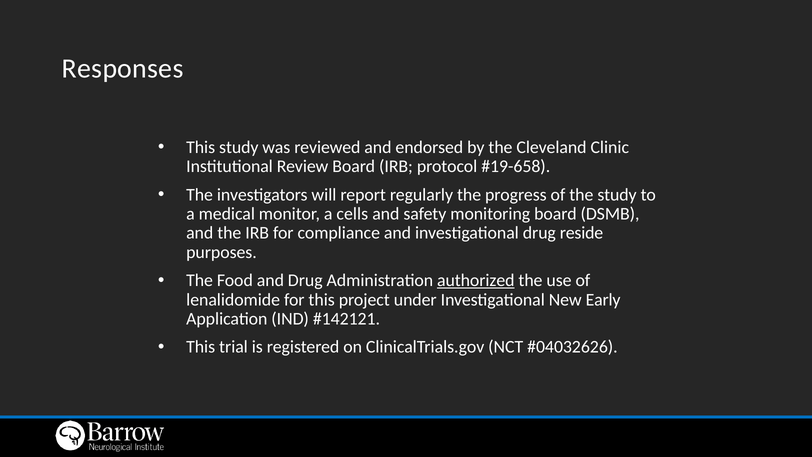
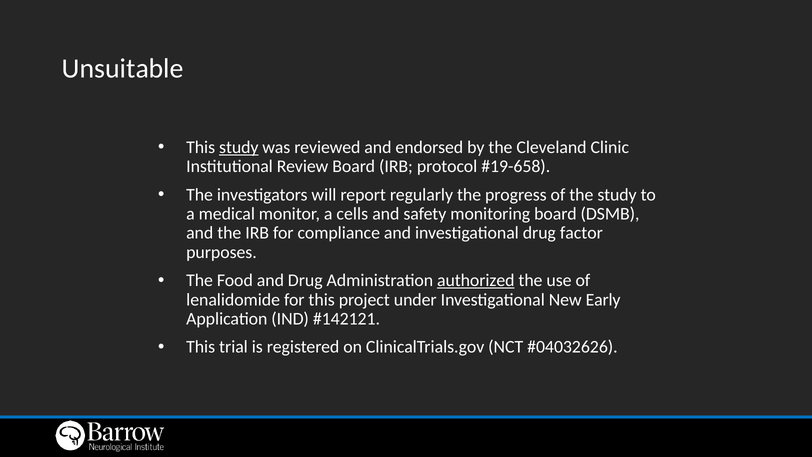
Responses: Responses -> Unsuitable
study at (239, 147) underline: none -> present
reside: reside -> factor
